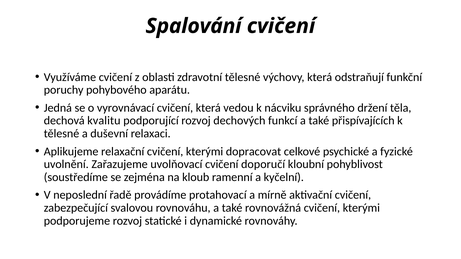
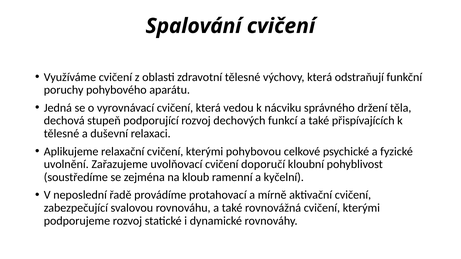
kvalitu: kvalitu -> stupeň
dopracovat: dopracovat -> pohybovou
